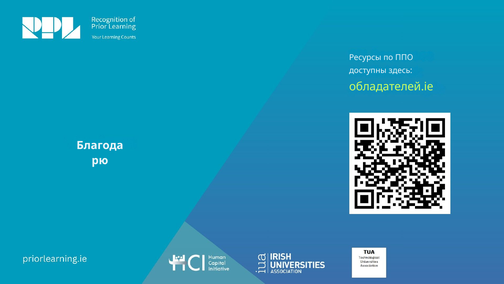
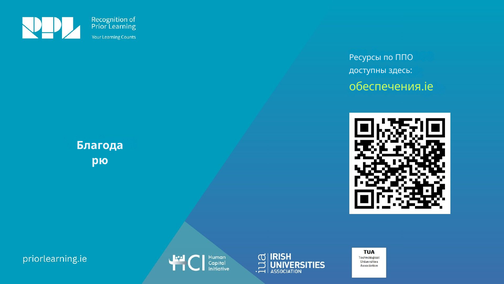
обладателей.ie: обладателей.ie -> обеспечения.ie
